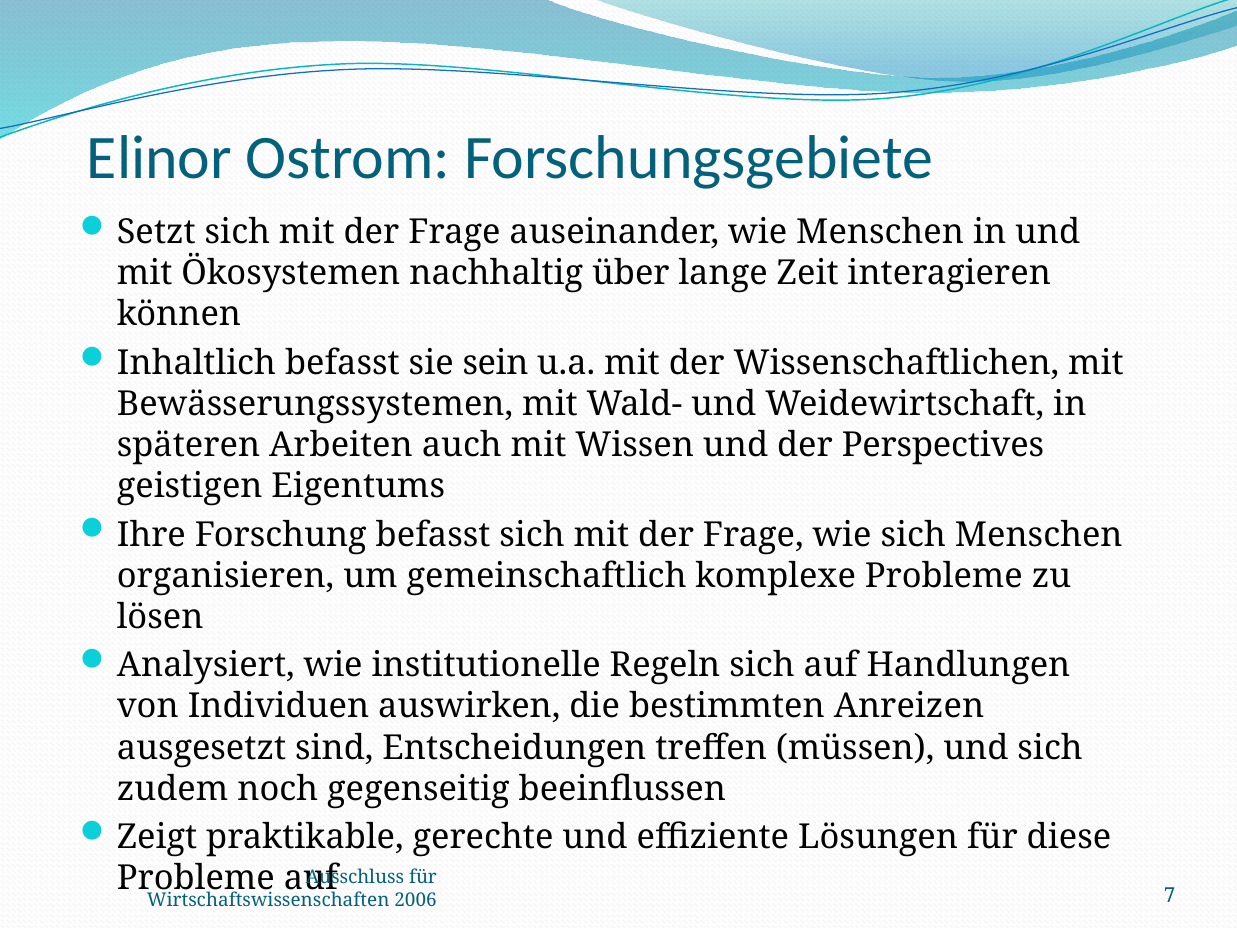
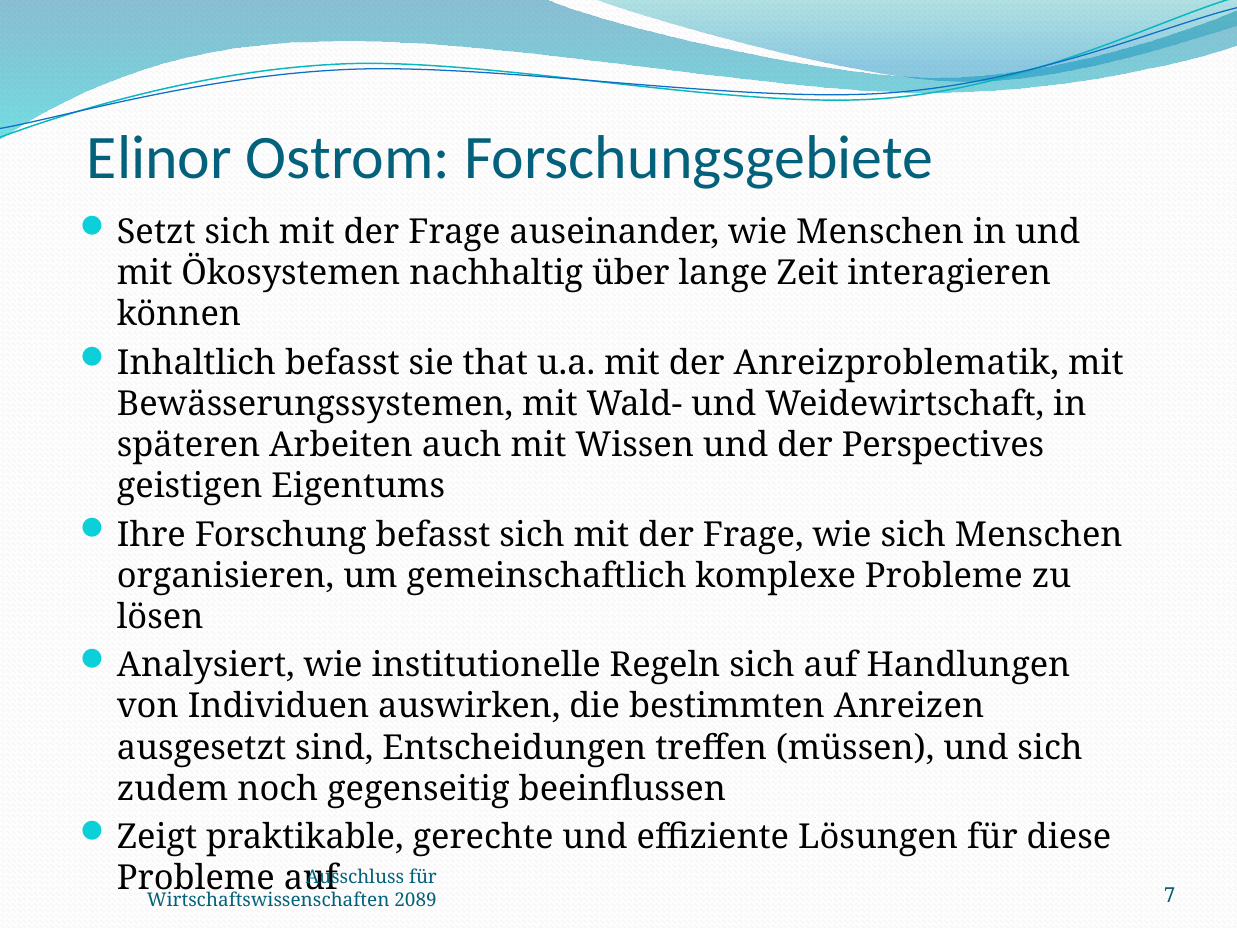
sein: sein -> that
Wissenschaftlichen: Wissenschaftlichen -> Anreizproblematik
2006: 2006 -> 2089
